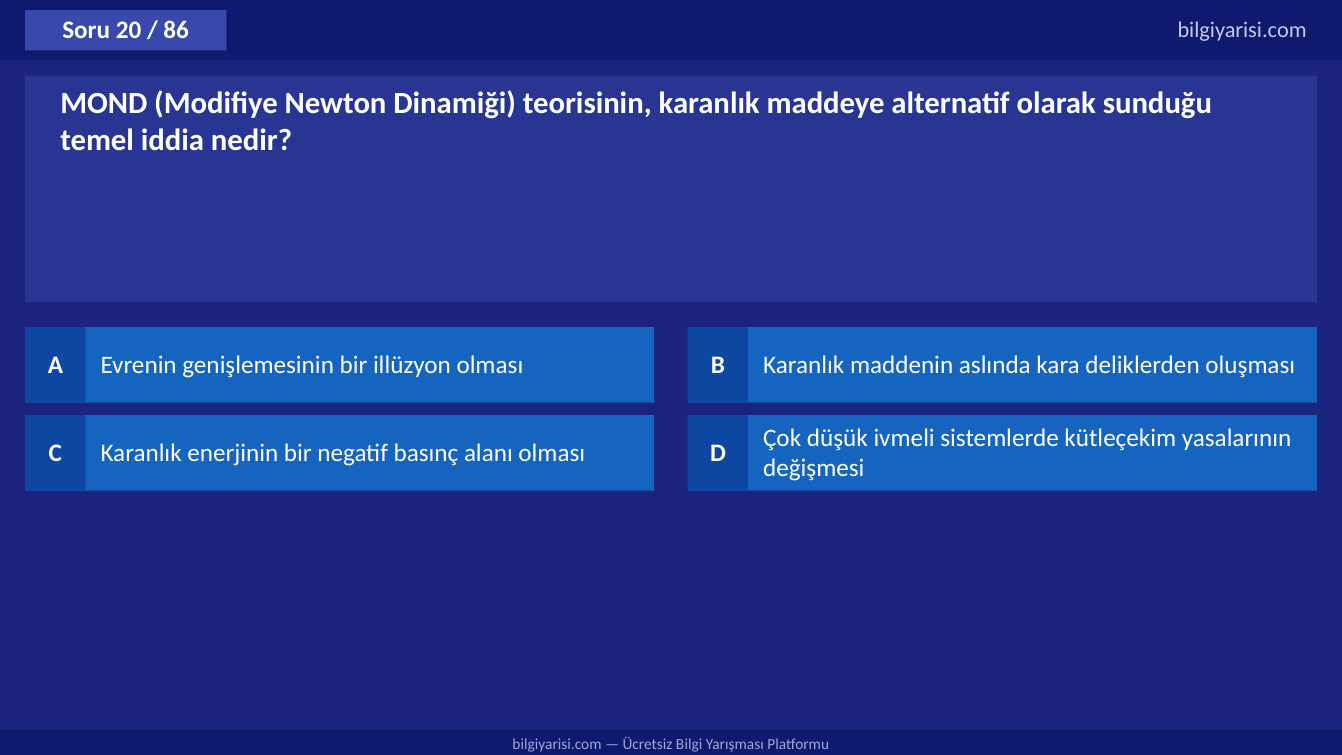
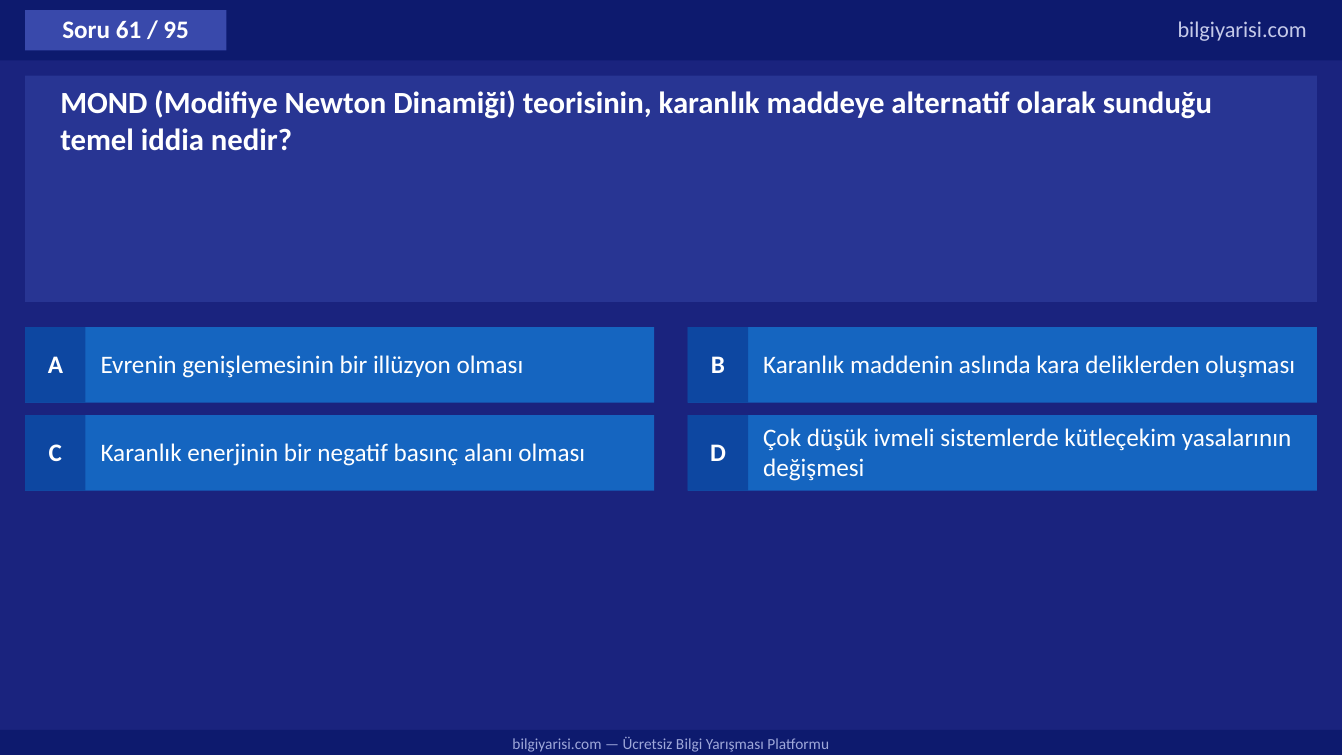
20: 20 -> 61
86: 86 -> 95
